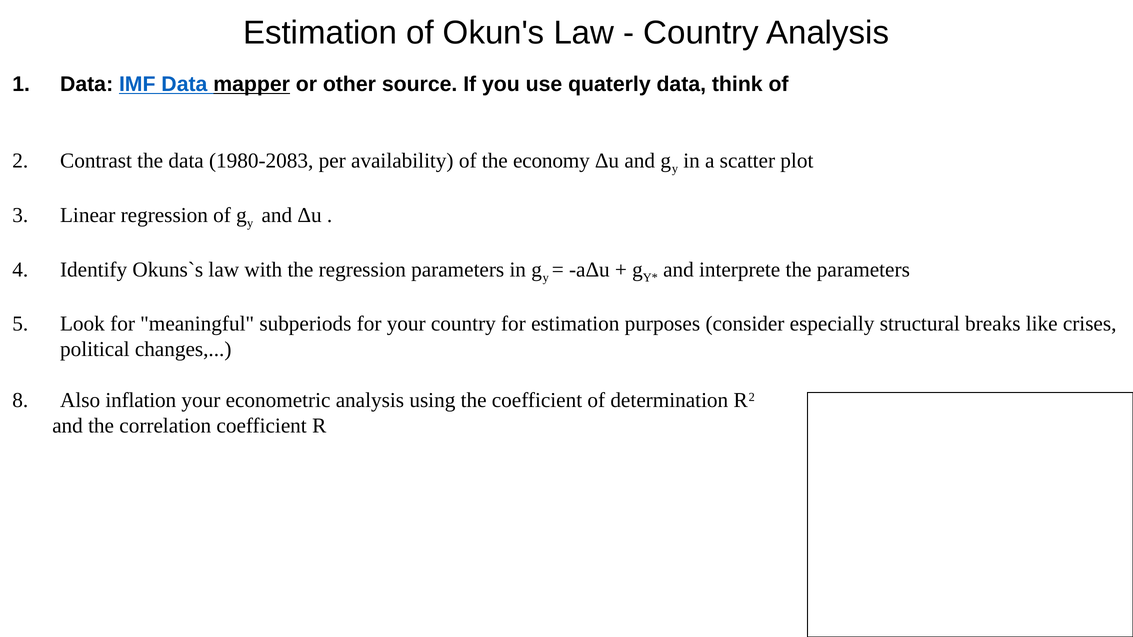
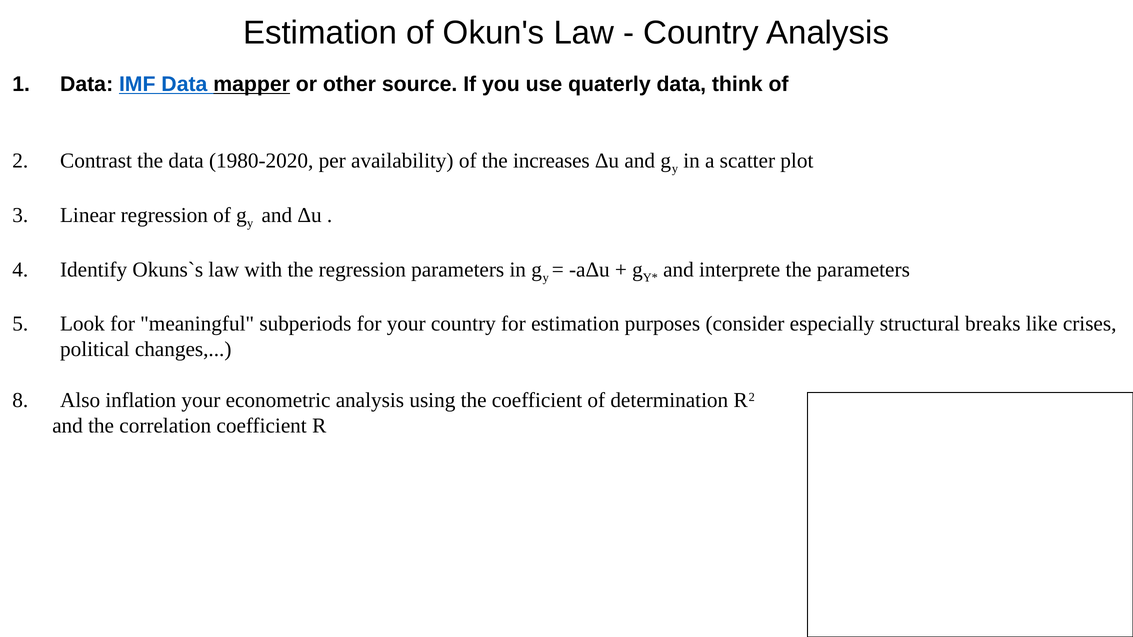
1980-2083: 1980-2083 -> 1980-2020
economy: economy -> increases
